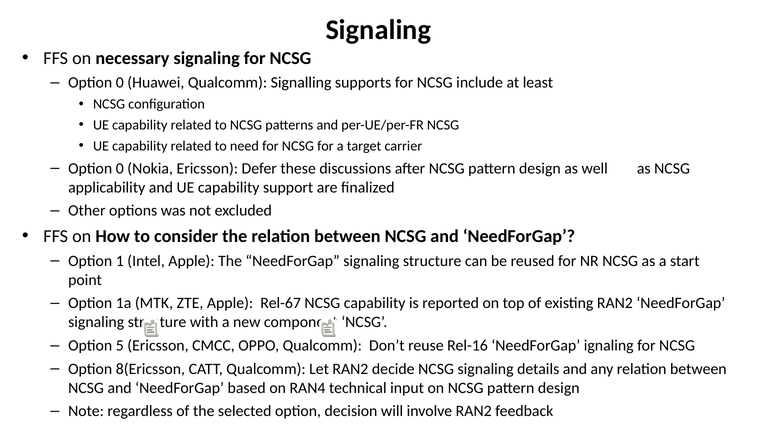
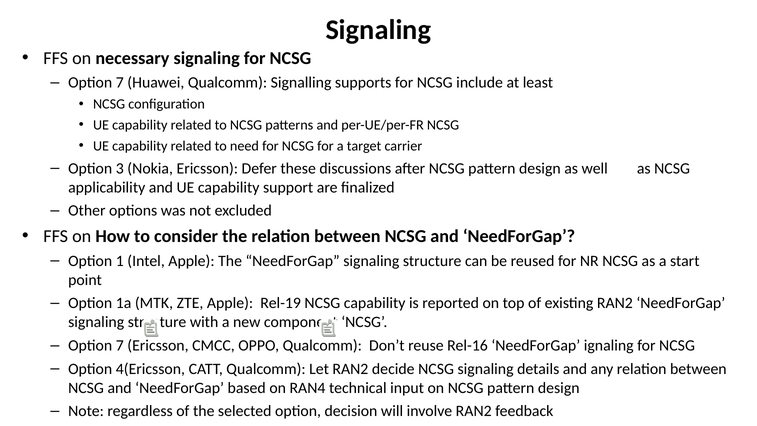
0 at (120, 83): 0 -> 7
0 at (120, 168): 0 -> 3
Rel-67: Rel-67 -> Rel-19
5 at (120, 345): 5 -> 7
8(Ericsson: 8(Ericsson -> 4(Ericsson
